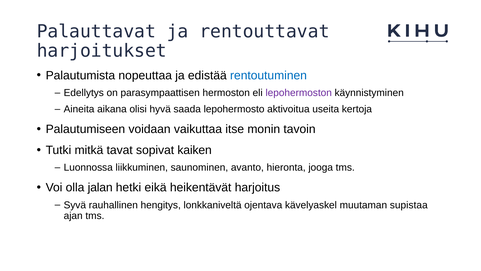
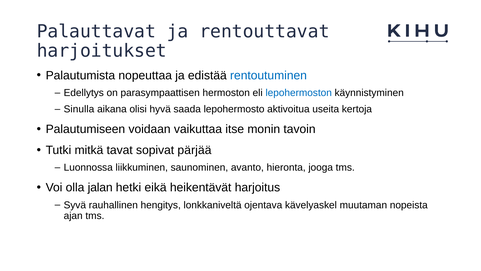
lepohermoston colour: purple -> blue
Aineita: Aineita -> Sinulla
kaiken: kaiken -> pärjää
supistaa: supistaa -> nopeista
